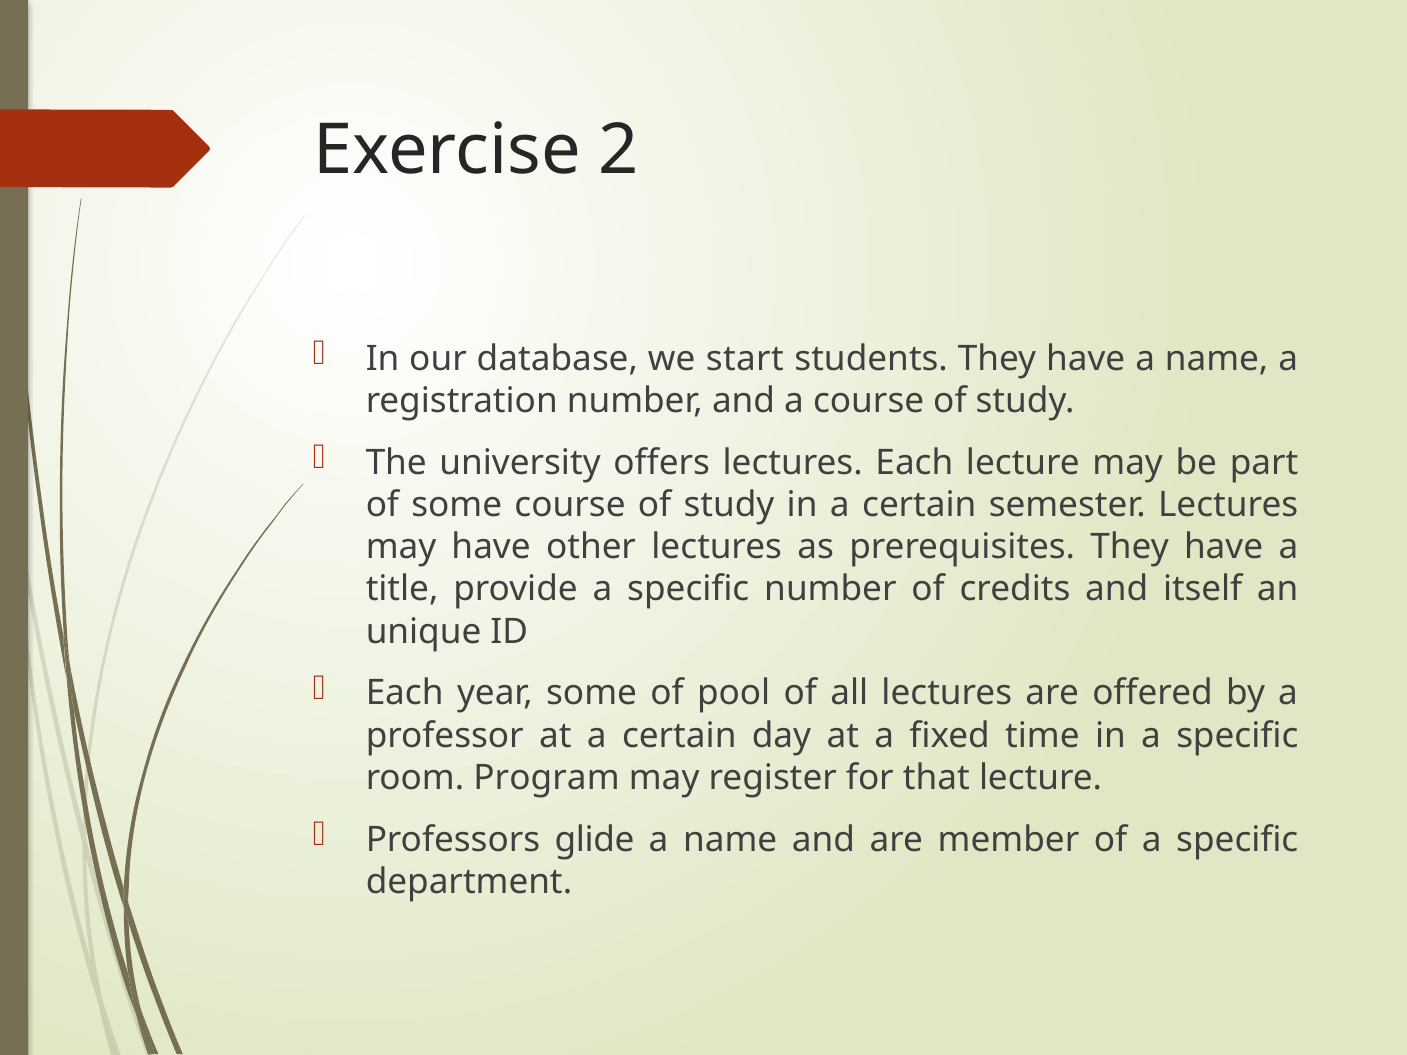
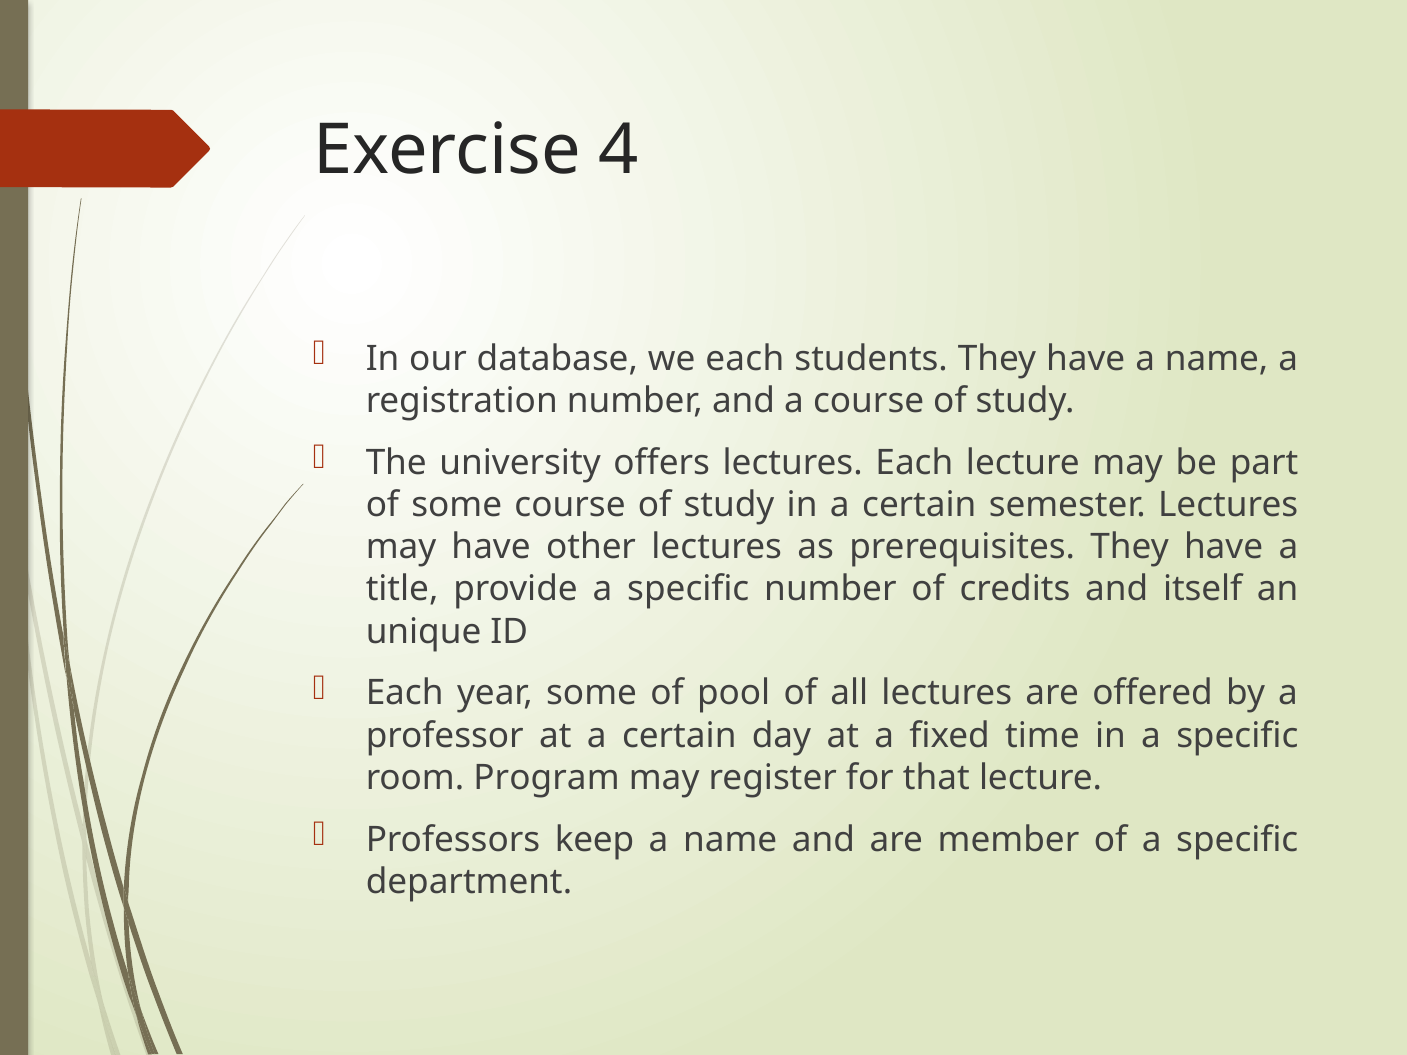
2: 2 -> 4
we start: start -> each
glide: glide -> keep
